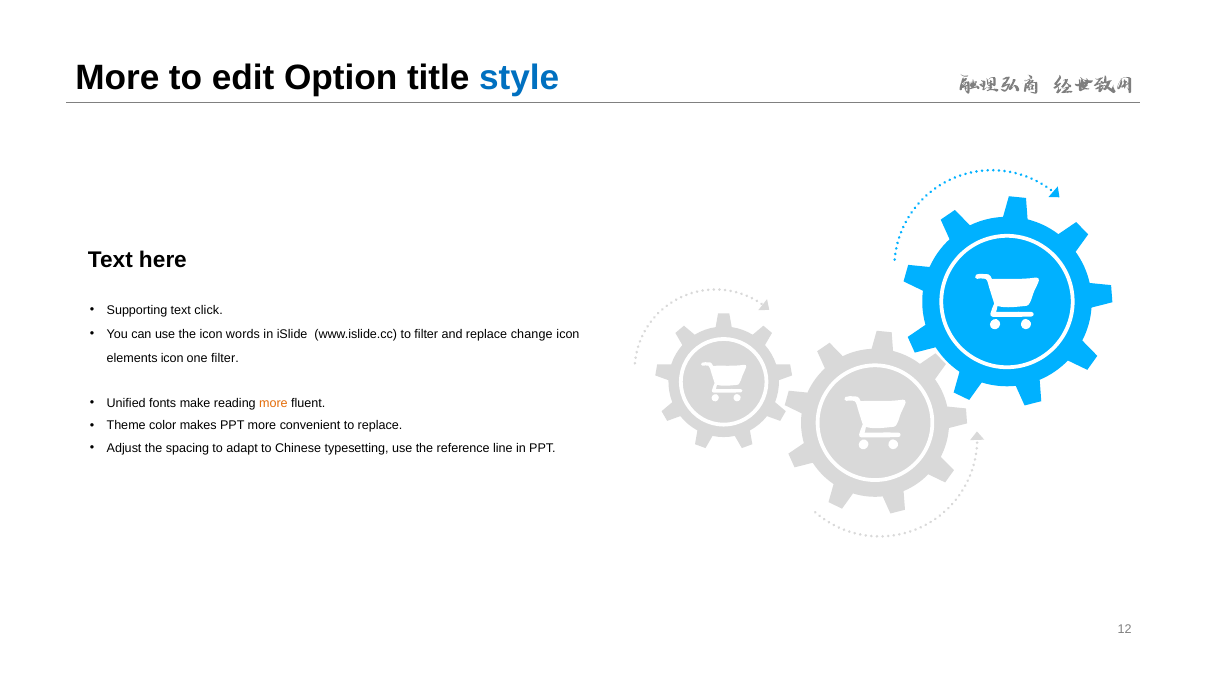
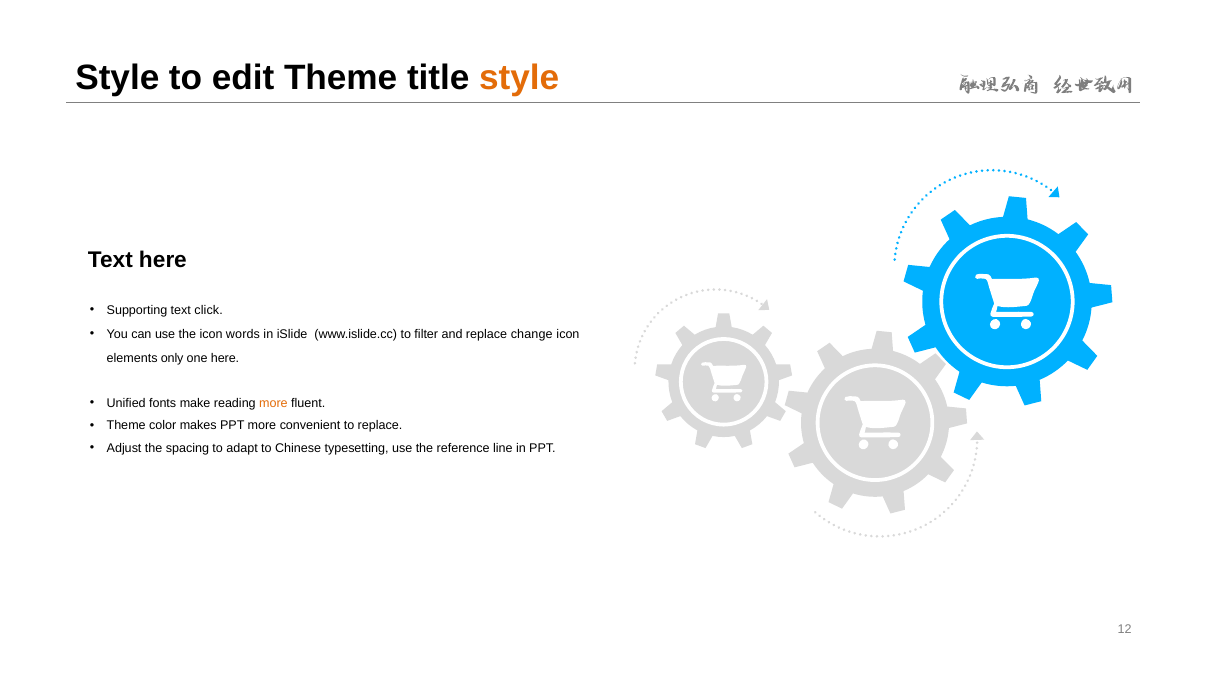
More at (117, 78): More -> Style
edit Option: Option -> Theme
style at (519, 78) colour: blue -> orange
elements icon: icon -> only
one filter: filter -> here
